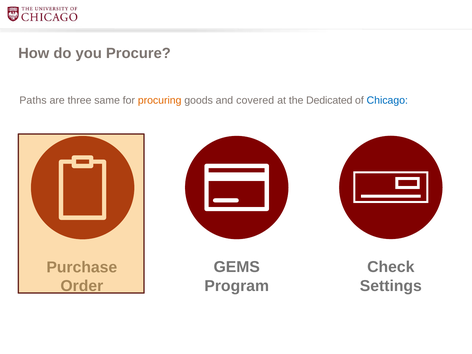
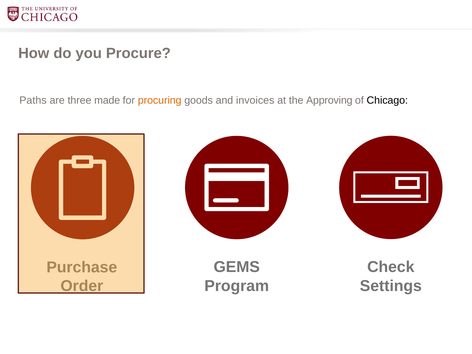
same: same -> made
covered: covered -> invoices
Dedicated: Dedicated -> Approving
Chicago colour: blue -> black
